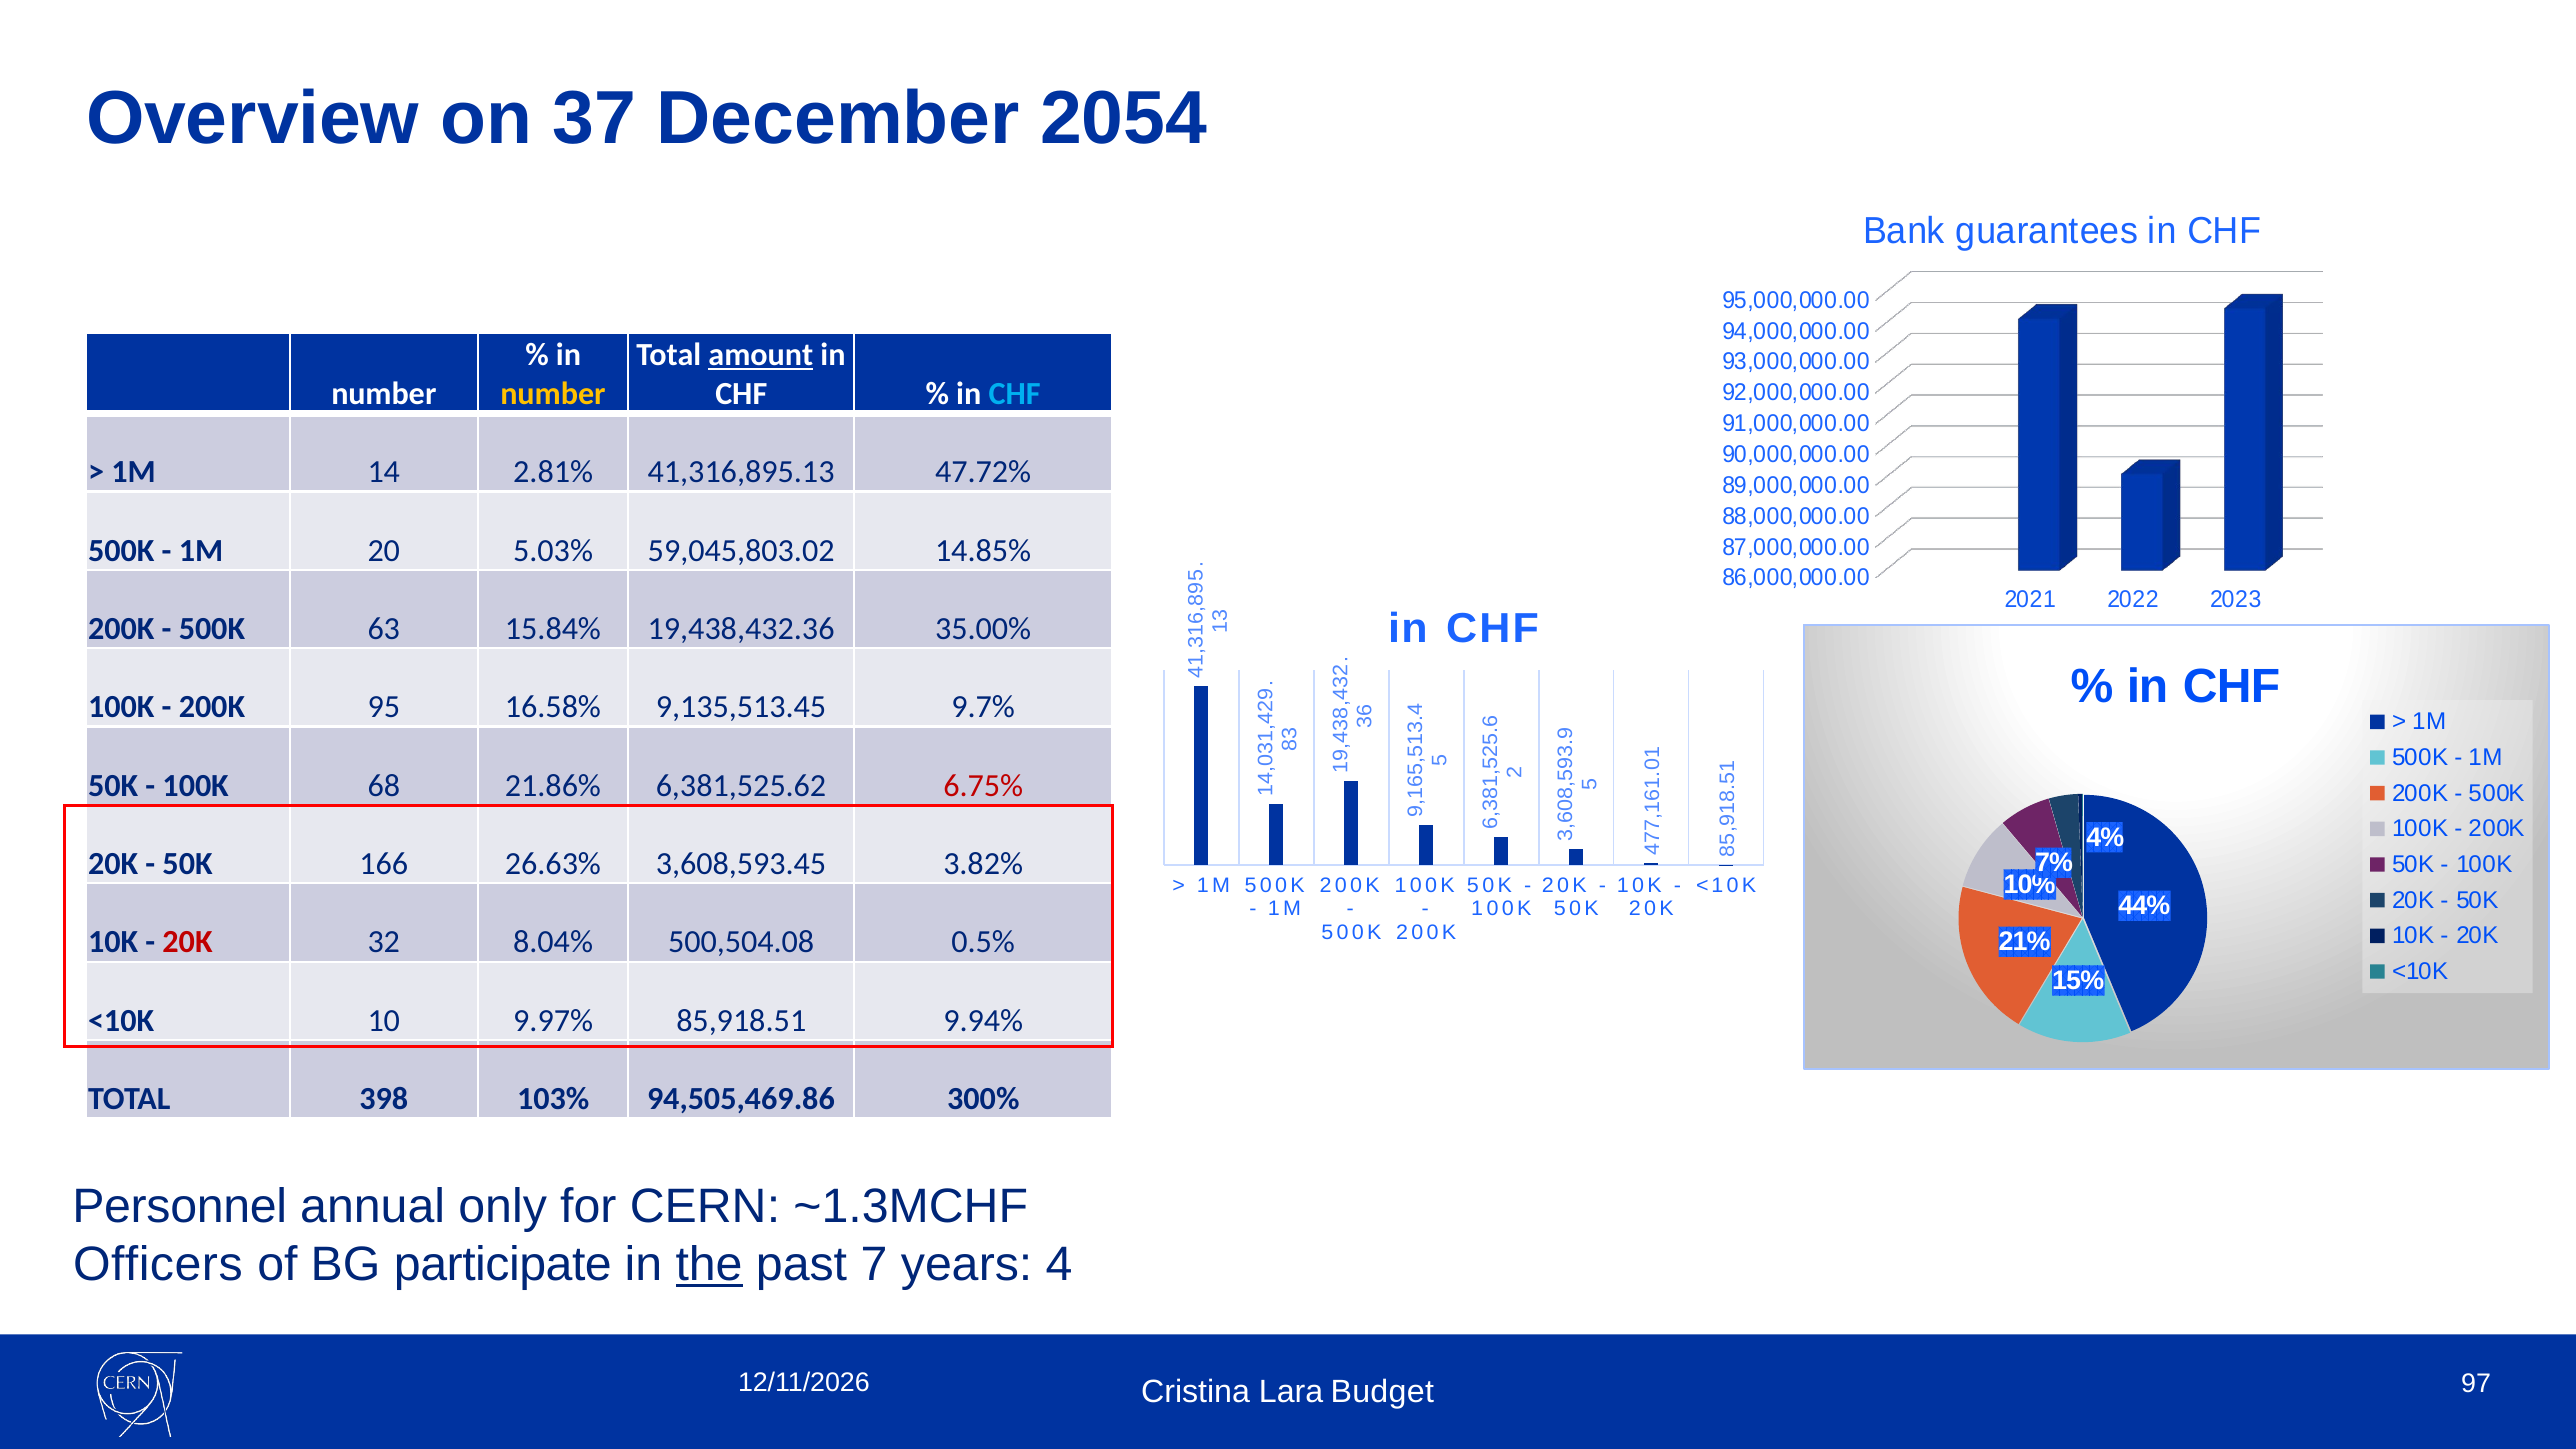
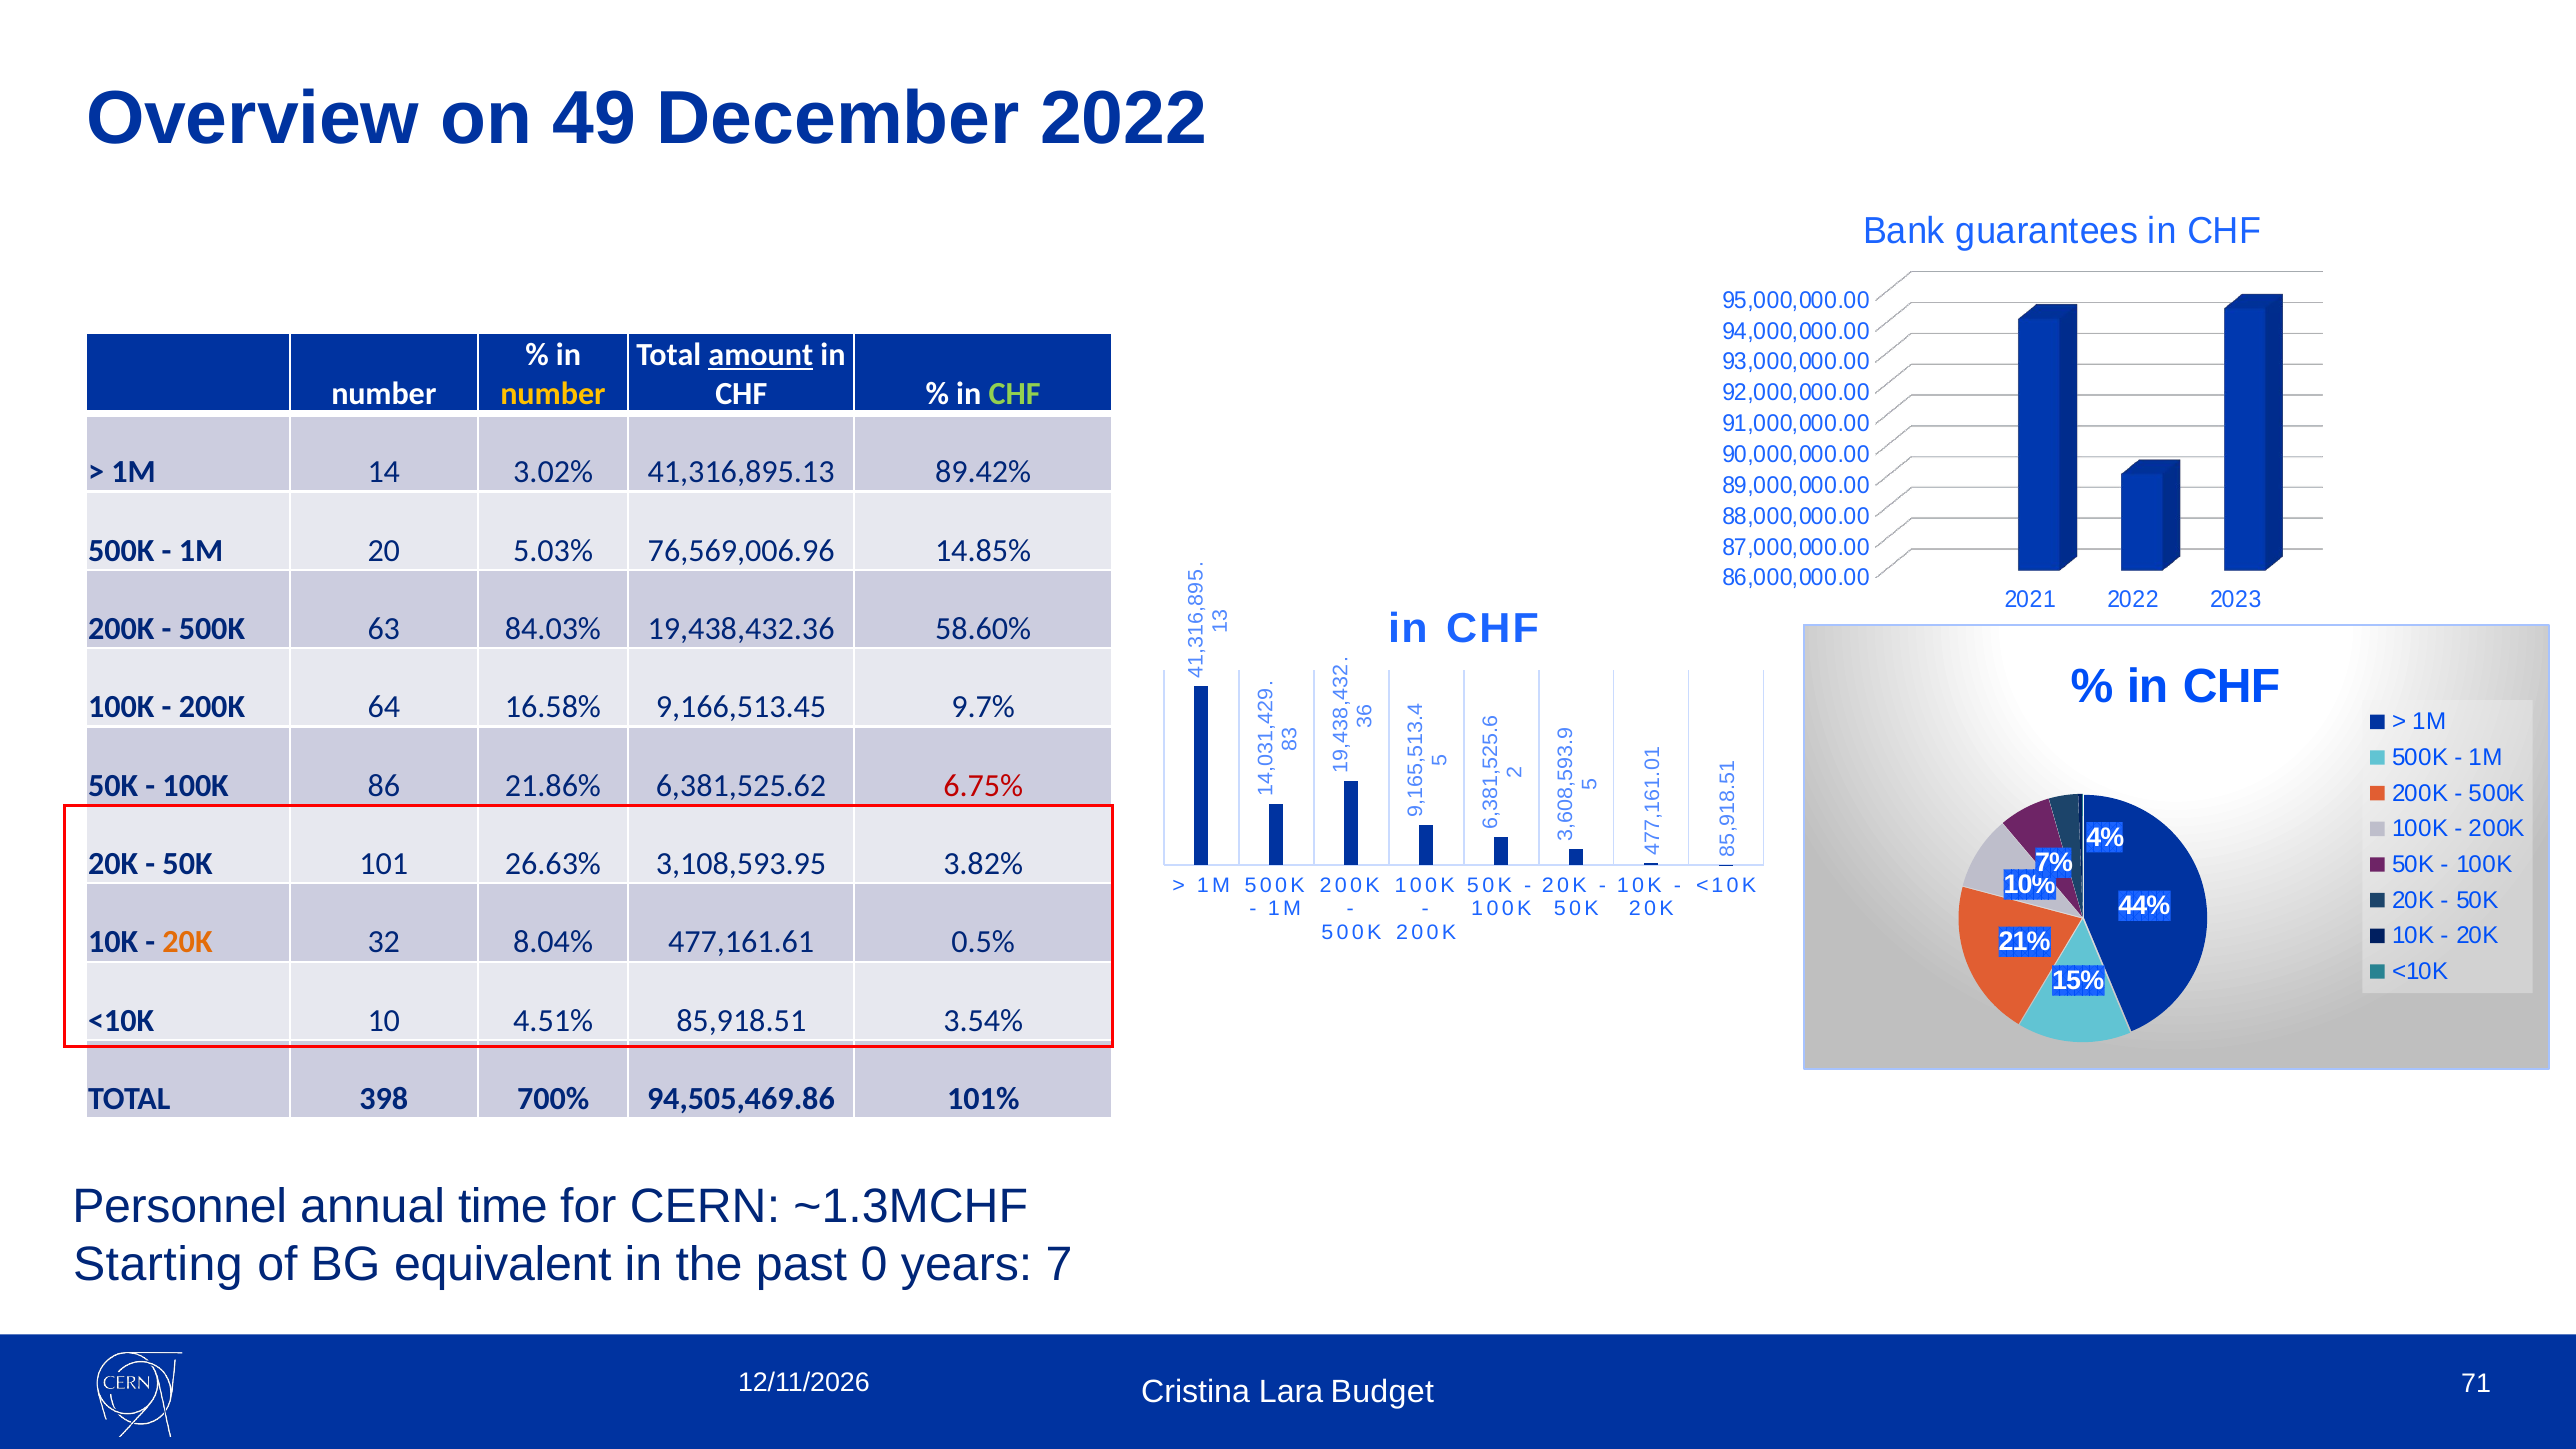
37: 37 -> 49
December 2054: 2054 -> 2022
CHF at (1015, 394) colour: light blue -> light green
2.81%: 2.81% -> 3.02%
47.72%: 47.72% -> 89.42%
59,045,803.02: 59,045,803.02 -> 76,569,006.96
15.84%: 15.84% -> 84.03%
35.00%: 35.00% -> 58.60%
95: 95 -> 64
9,135,513.45: 9,135,513.45 -> 9,166,513.45
68: 68 -> 86
166: 166 -> 101
3,608,593.45: 3,608,593.45 -> 3,108,593.95
20K at (188, 942) colour: red -> orange
500,504.08: 500,504.08 -> 477,161.61
9.97%: 9.97% -> 4.51%
9.94%: 9.94% -> 3.54%
103%: 103% -> 700%
300%: 300% -> 101%
only: only -> time
Officers: Officers -> Starting
participate: participate -> equivalent
the underline: present -> none
past 7: 7 -> 0
years 4: 4 -> 7
97: 97 -> 71
